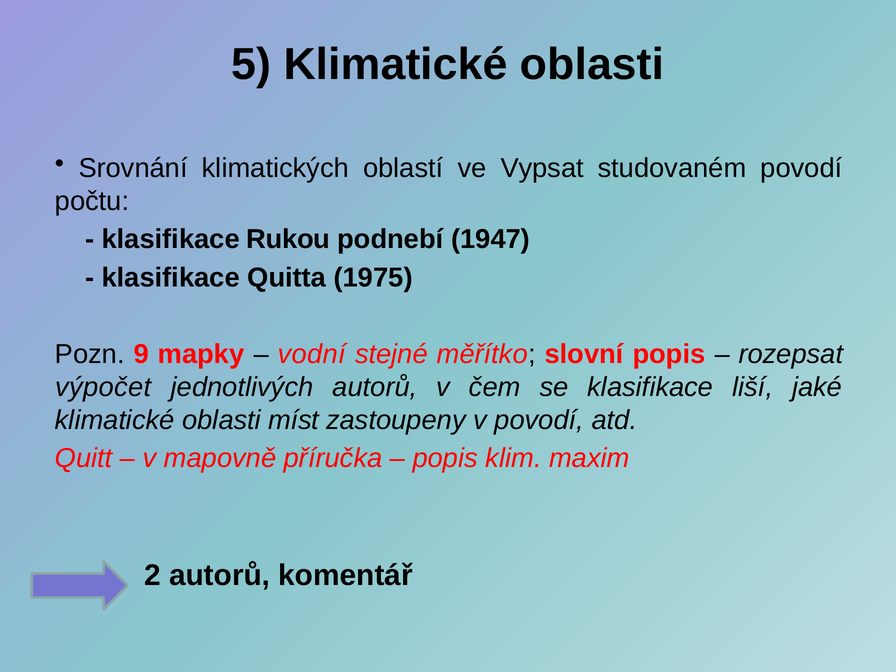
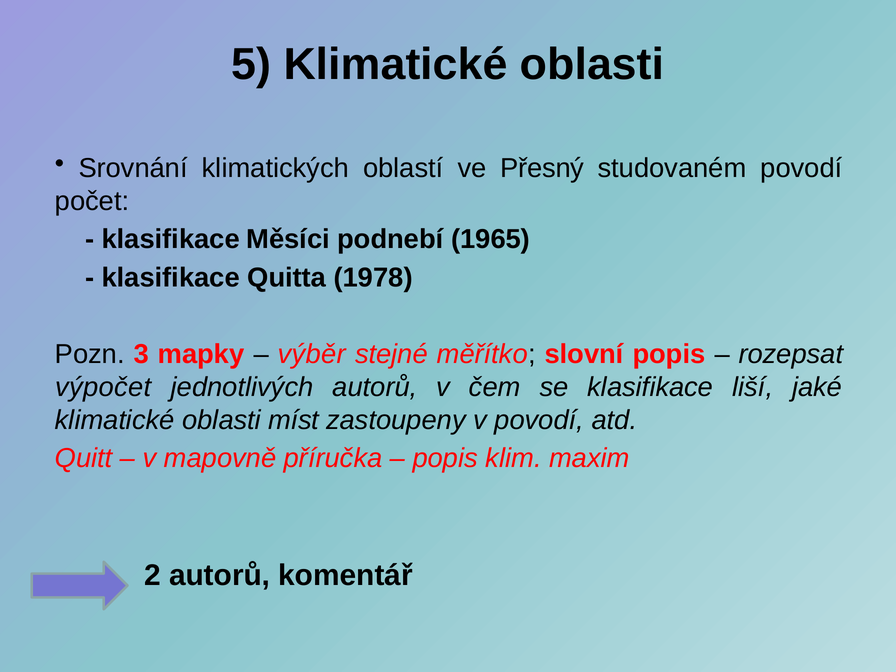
Vypsat: Vypsat -> Přesný
počtu: počtu -> počet
Rukou: Rukou -> Měsíci
1947: 1947 -> 1965
1975: 1975 -> 1978
9: 9 -> 3
vodní: vodní -> výběr
